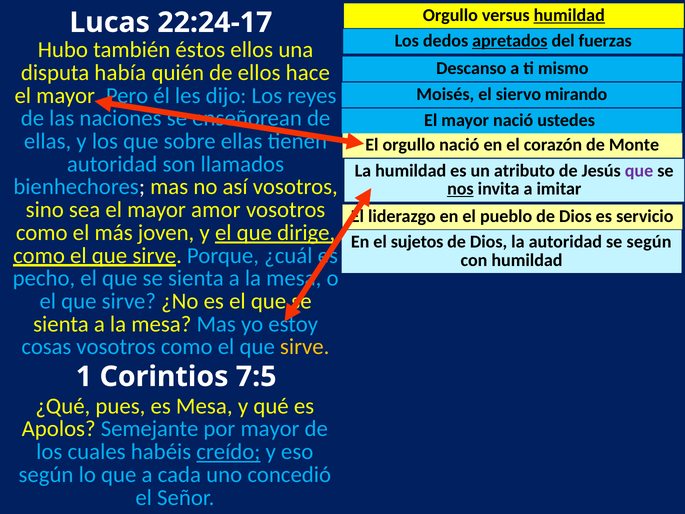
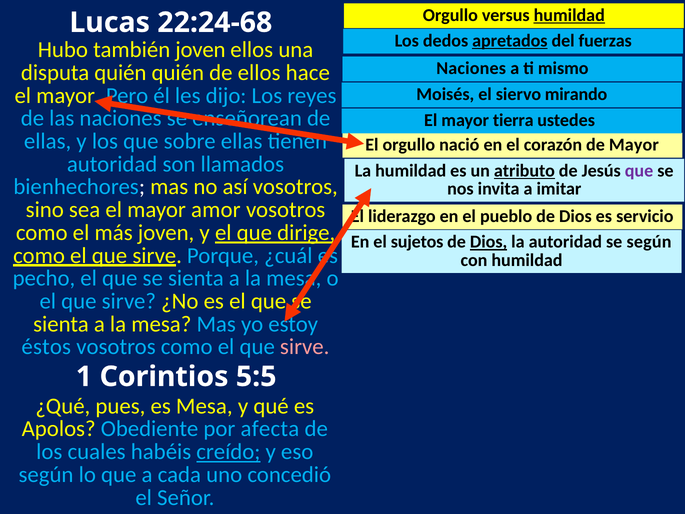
22:24-17: 22:24-17 -> 22:24-68
también éstos: éstos -> joven
Descanso at (471, 68): Descanso -> Naciones
disputa había: había -> quién
mayor nació: nació -> tierra
de Monte: Monte -> Mayor
atributo underline: none -> present
nos underline: present -> none
Dios at (489, 242) underline: none -> present
cosas: cosas -> éstos
sirve at (305, 347) colour: yellow -> pink
7:5: 7:5 -> 5:5
Semejante: Semejante -> Obediente
por mayor: mayor -> afecta
